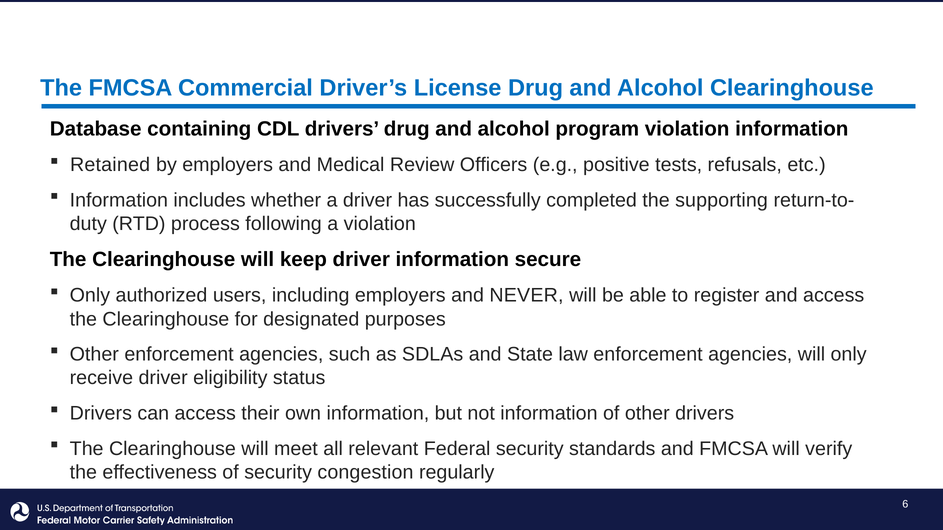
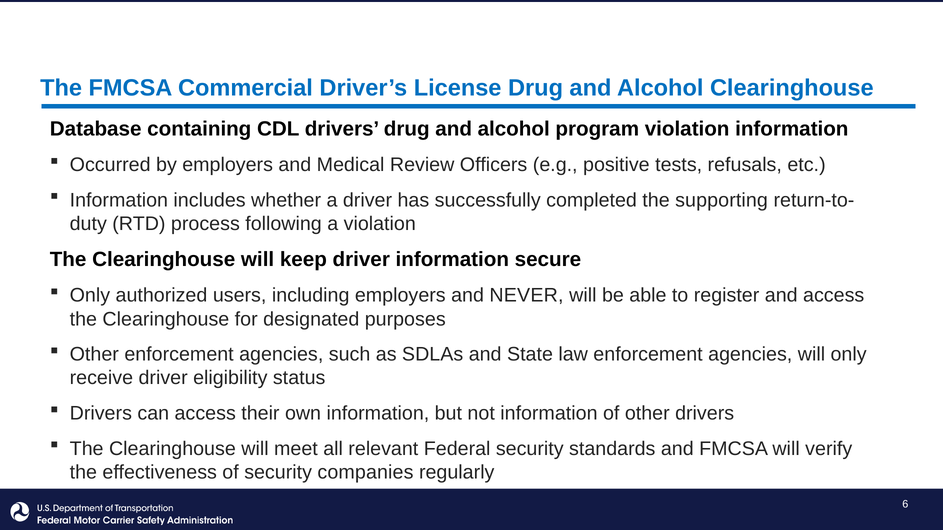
Retained: Retained -> Occurred
congestion: congestion -> companies
